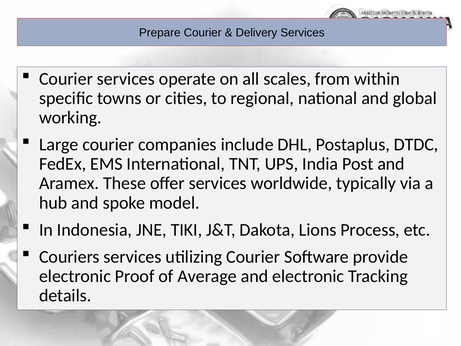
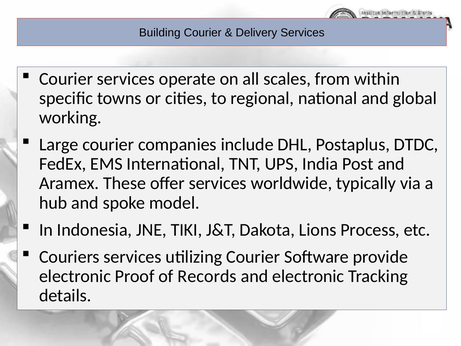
Prepare: Prepare -> Building
Average: Average -> Records
